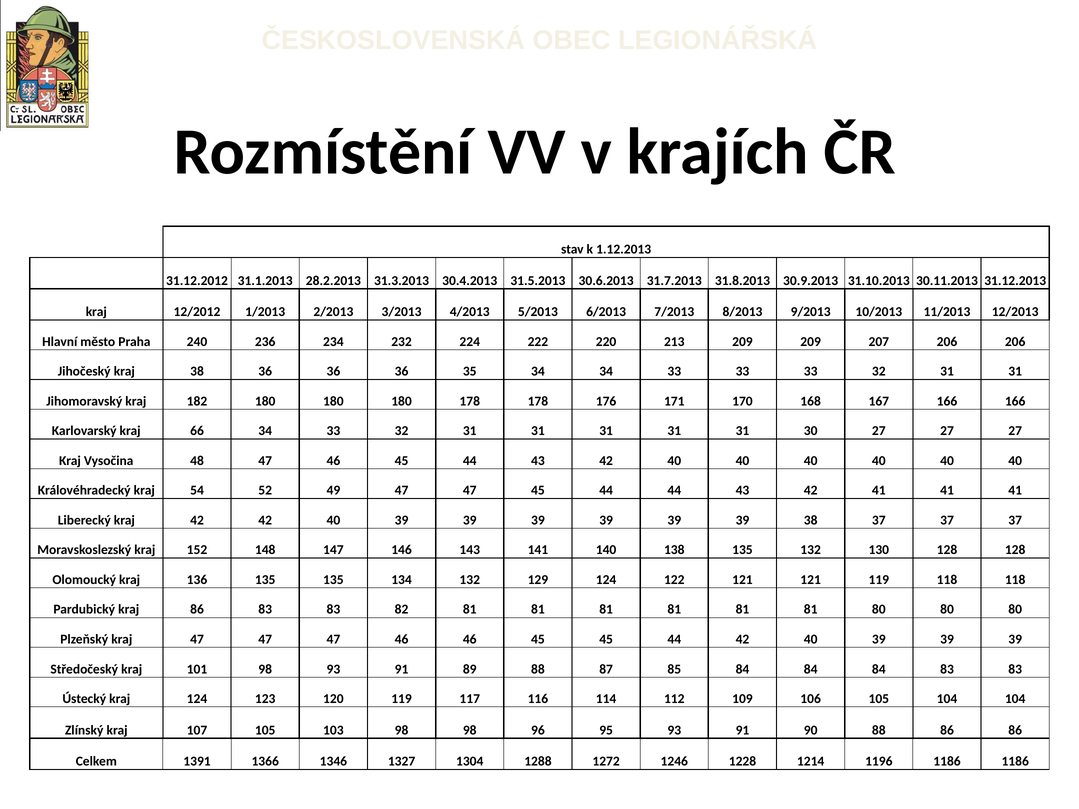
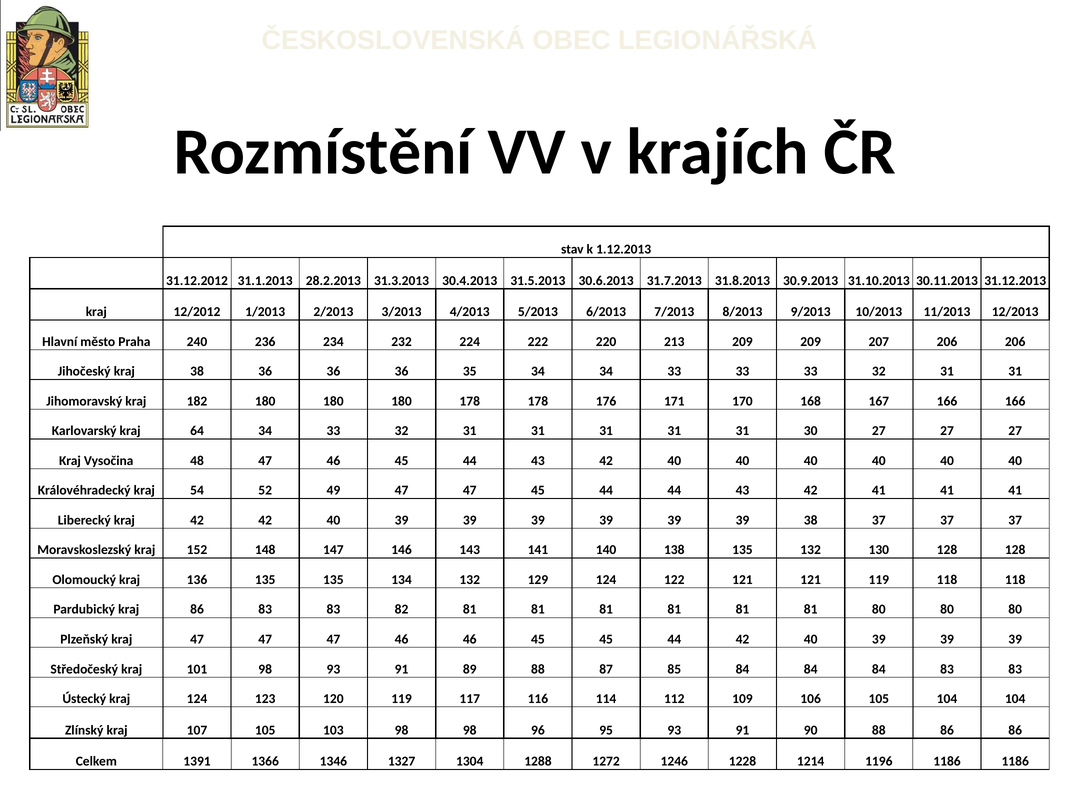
66: 66 -> 64
